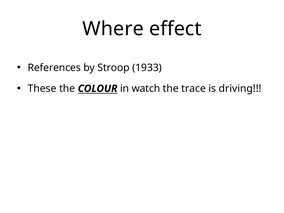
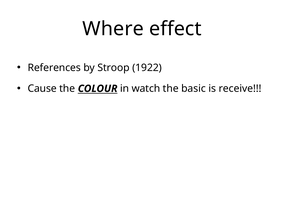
1933: 1933 -> 1922
These: These -> Cause
trace: trace -> basic
driving: driving -> receive
